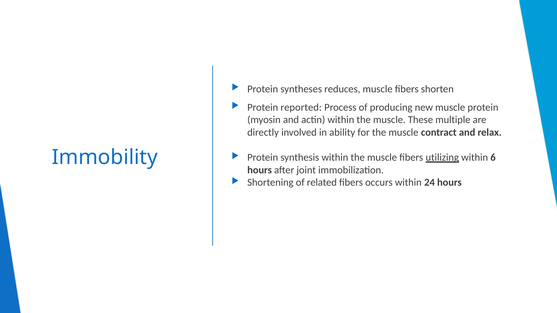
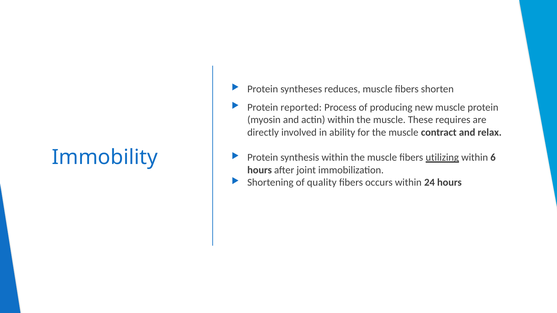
multiple: multiple -> requires
related: related -> quality
